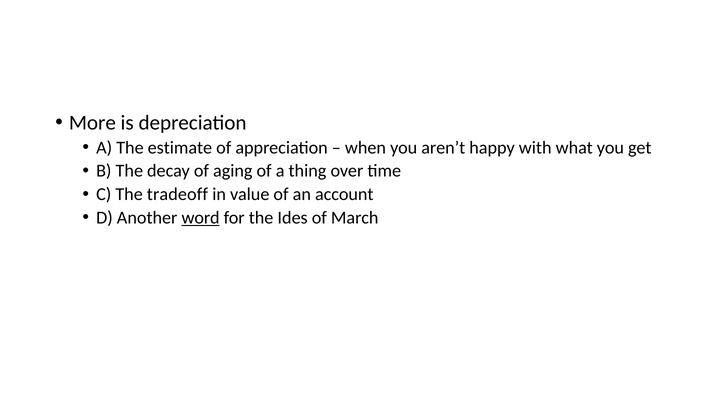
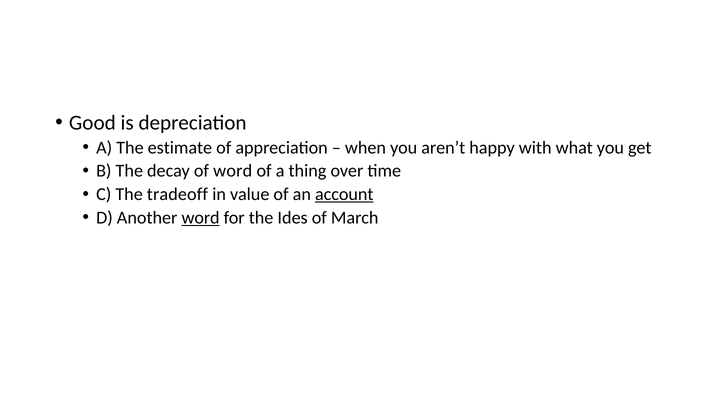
More: More -> Good
of aging: aging -> word
account underline: none -> present
